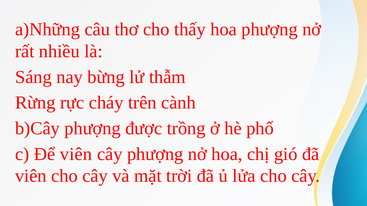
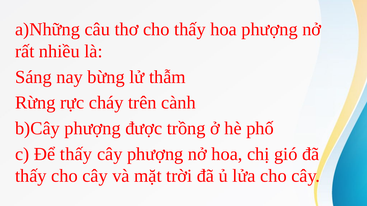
Để viên: viên -> thấy
viên at (31, 176): viên -> thấy
